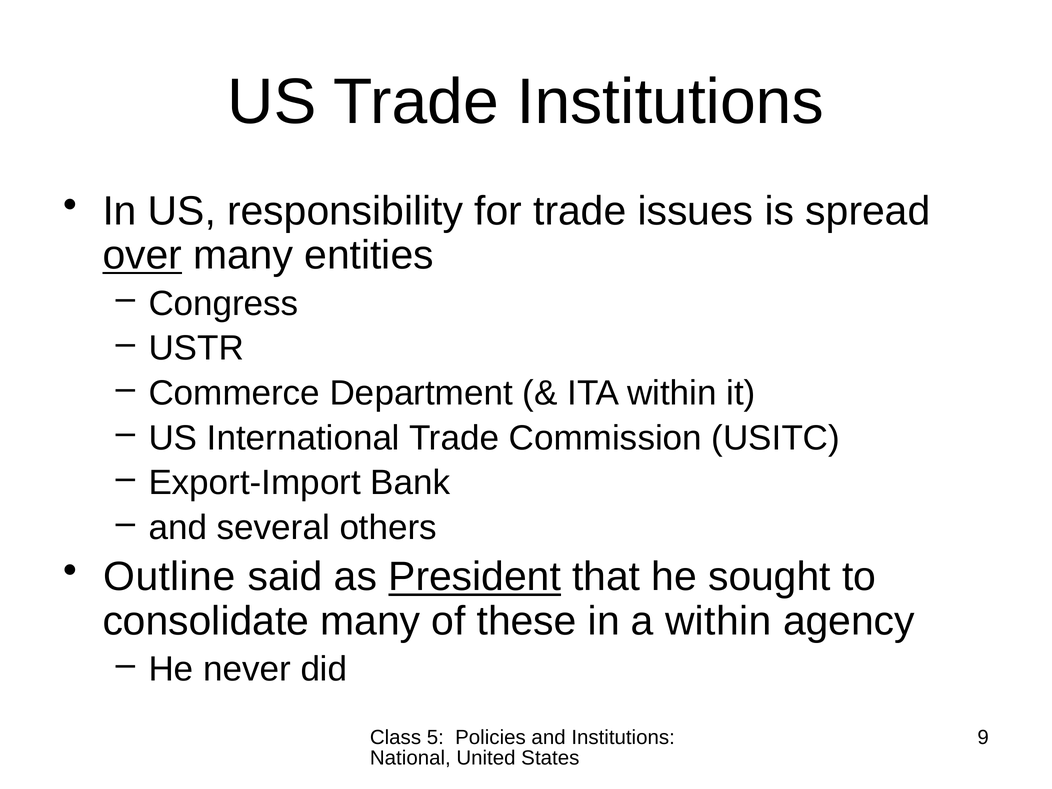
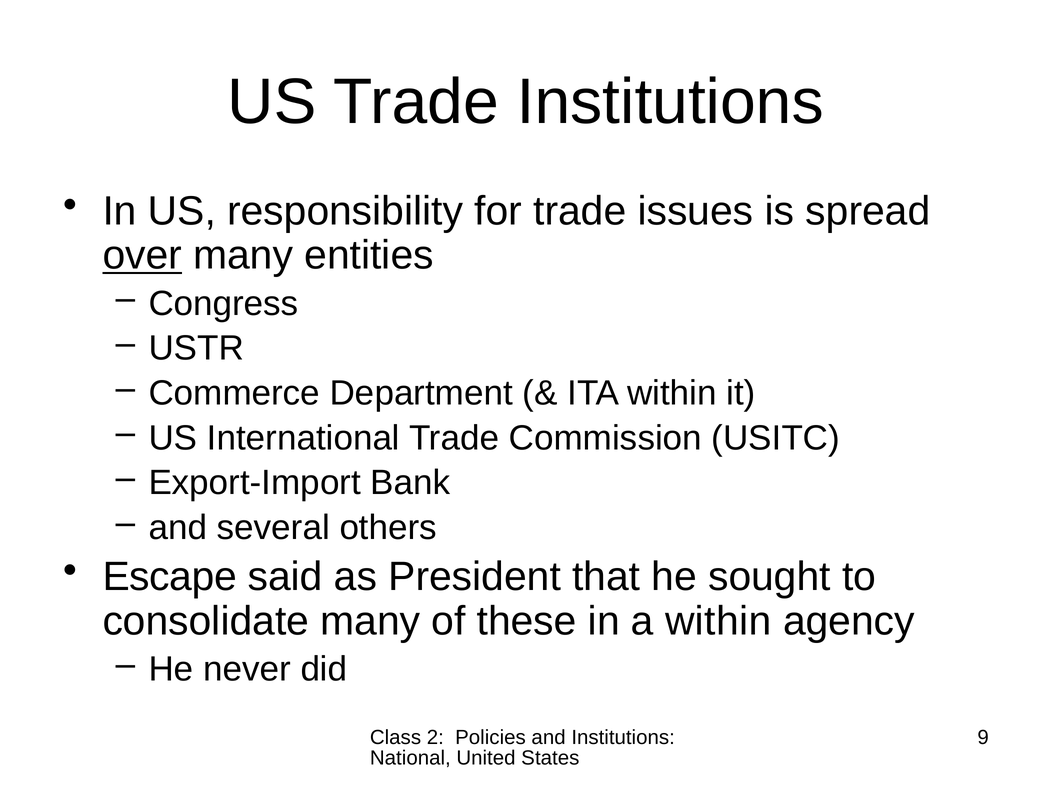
Outline: Outline -> Escape
President underline: present -> none
5: 5 -> 2
